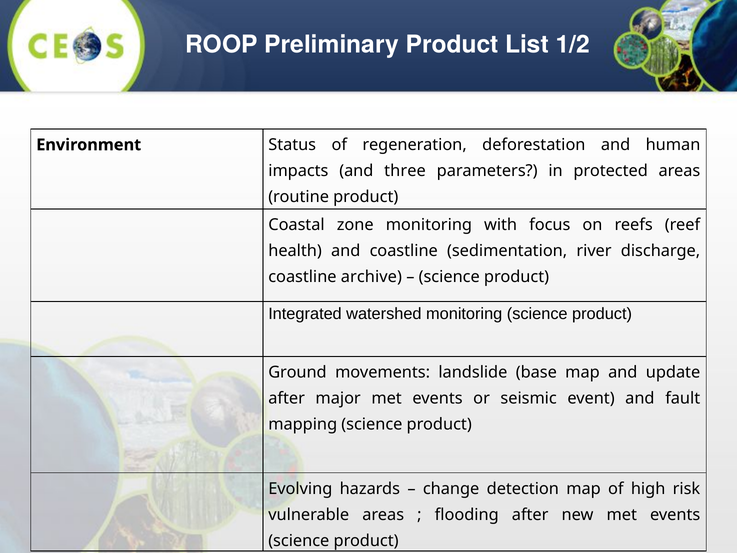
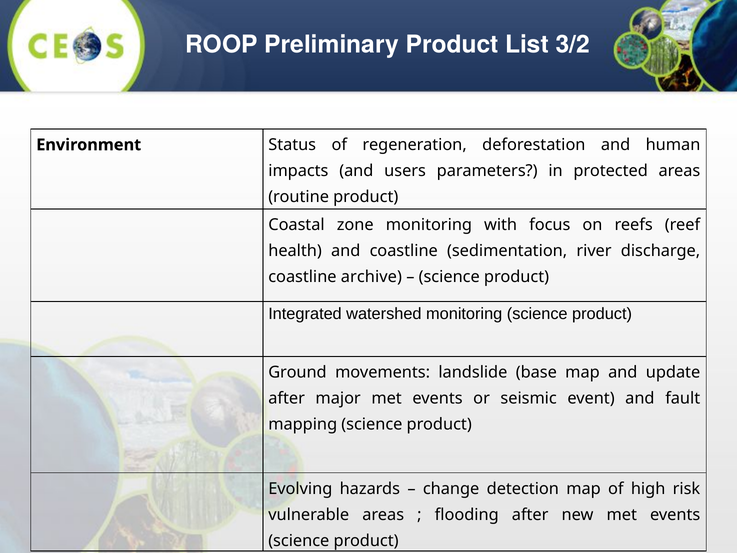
1/2: 1/2 -> 3/2
three: three -> users
